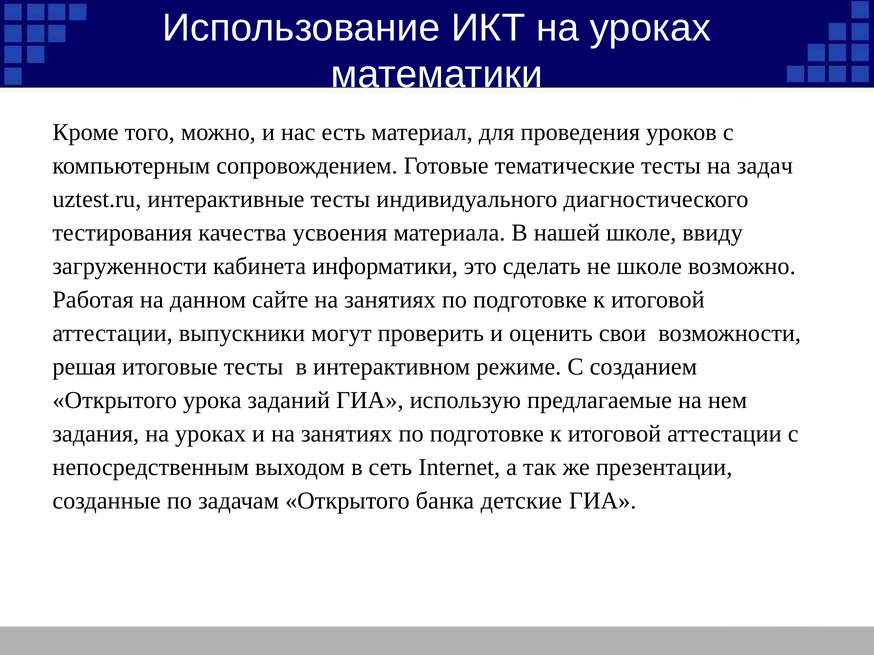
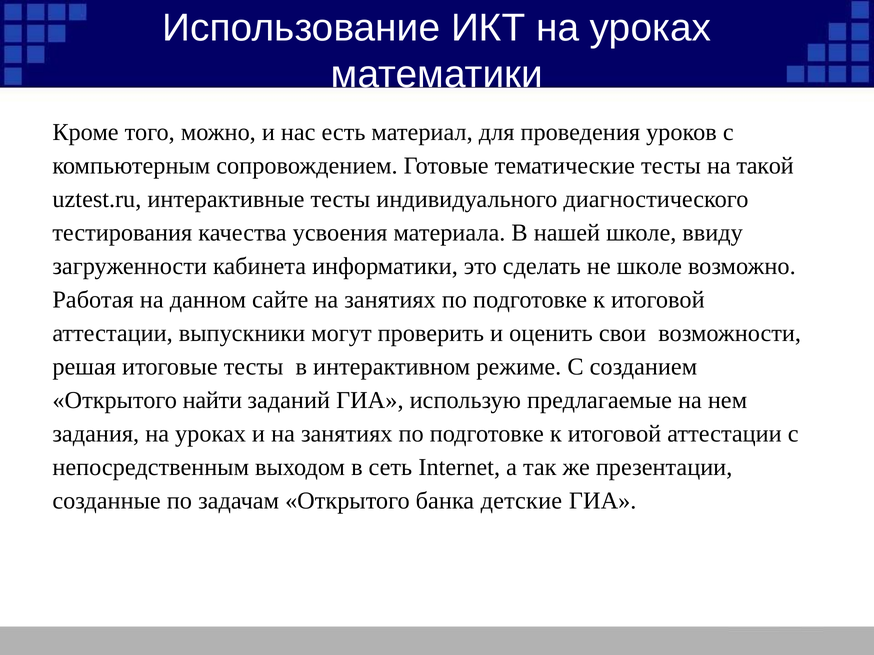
задач: задач -> такой
урока: урока -> найти
